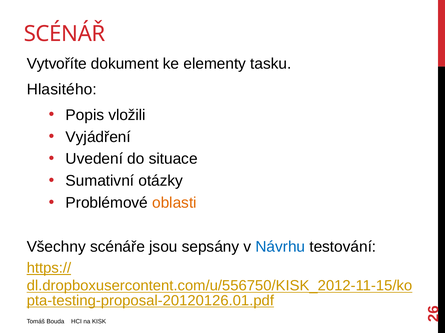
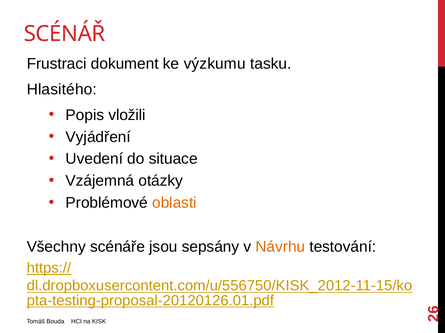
Vytvoříte: Vytvoříte -> Frustraci
elementy: elementy -> výzkumu
Sumativní: Sumativní -> Vzájemná
Návrhu colour: blue -> orange
